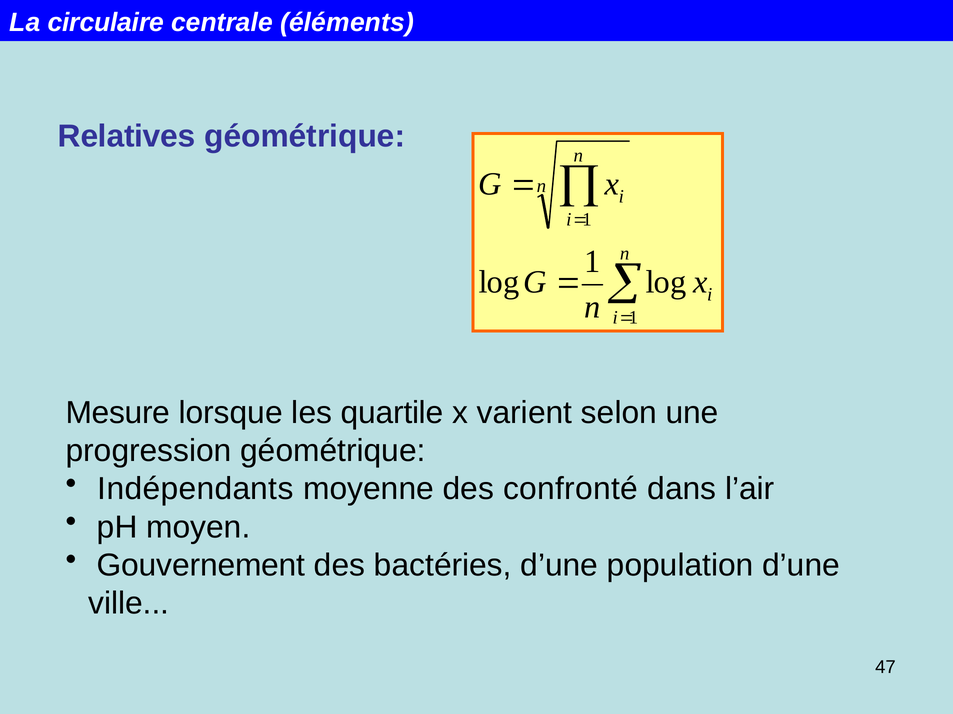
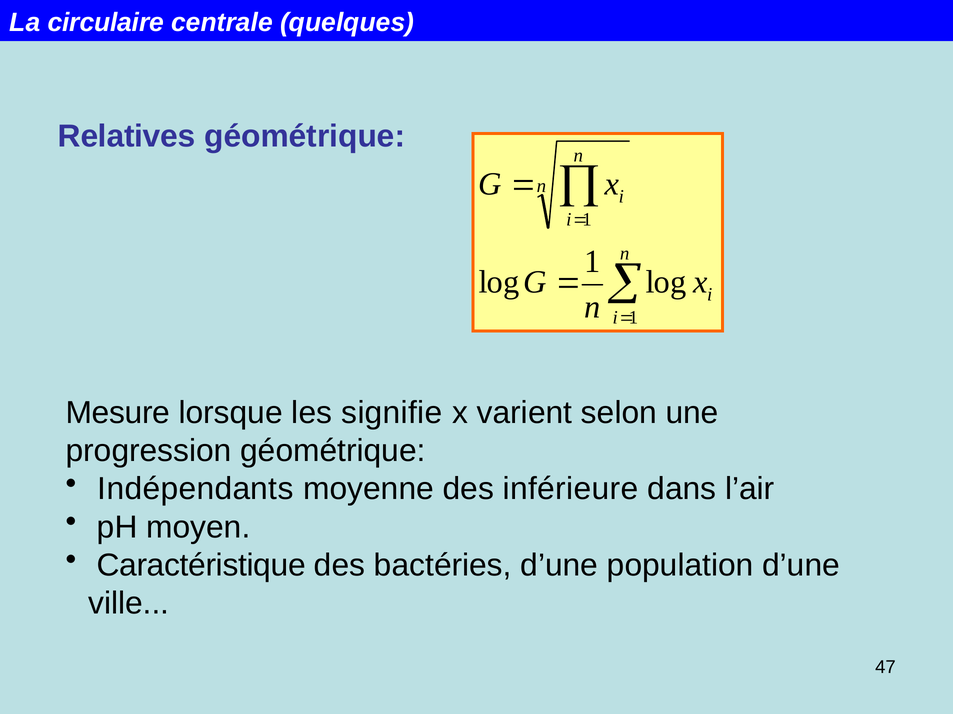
éléments: éléments -> quelques
quartile: quartile -> signifie
confronté: confronté -> inférieure
Gouvernement: Gouvernement -> Caractéristique
